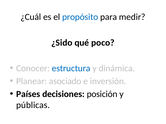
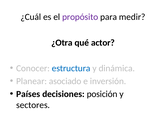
propósito colour: blue -> purple
¿Sido: ¿Sido -> ¿Otra
poco: poco -> actor
públicas: públicas -> sectores
